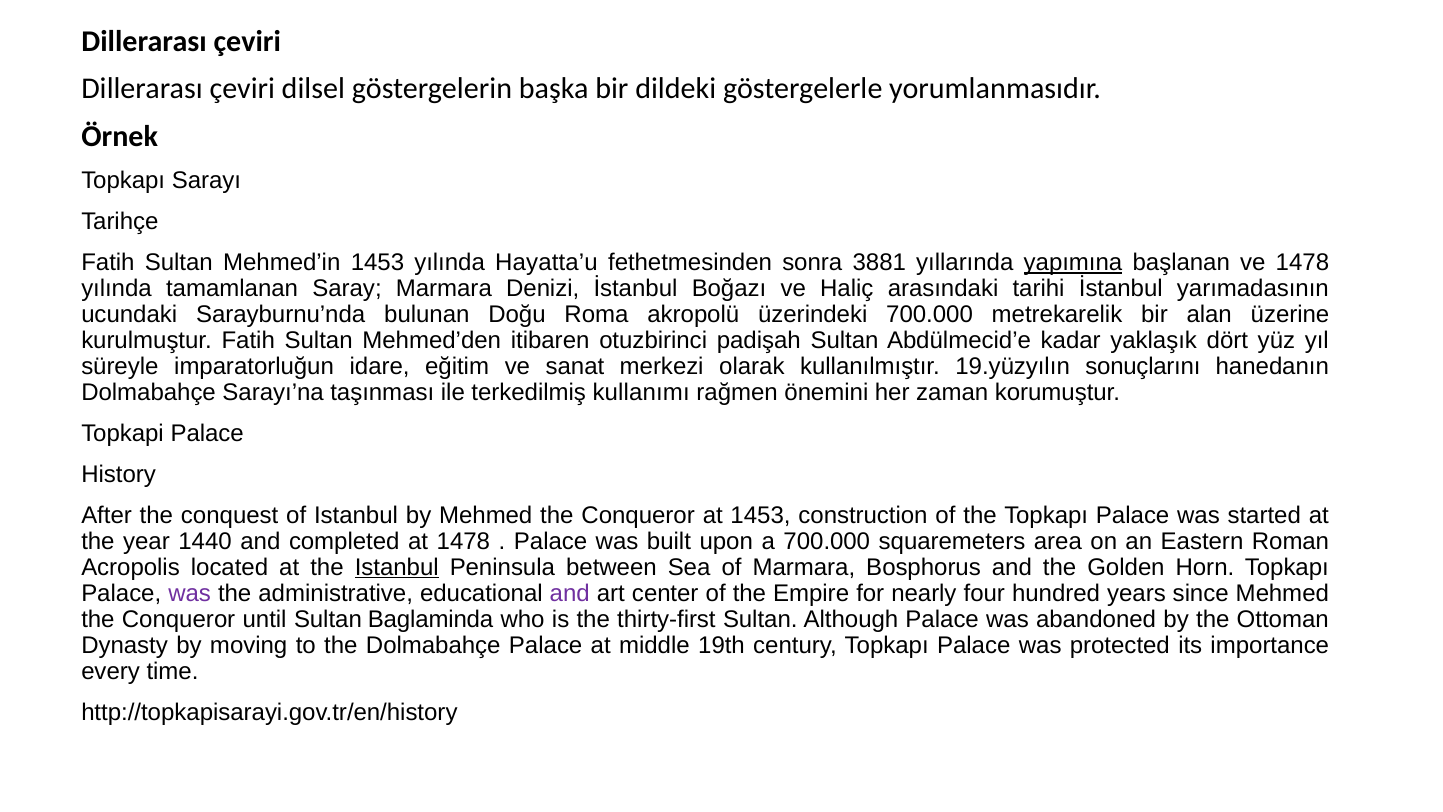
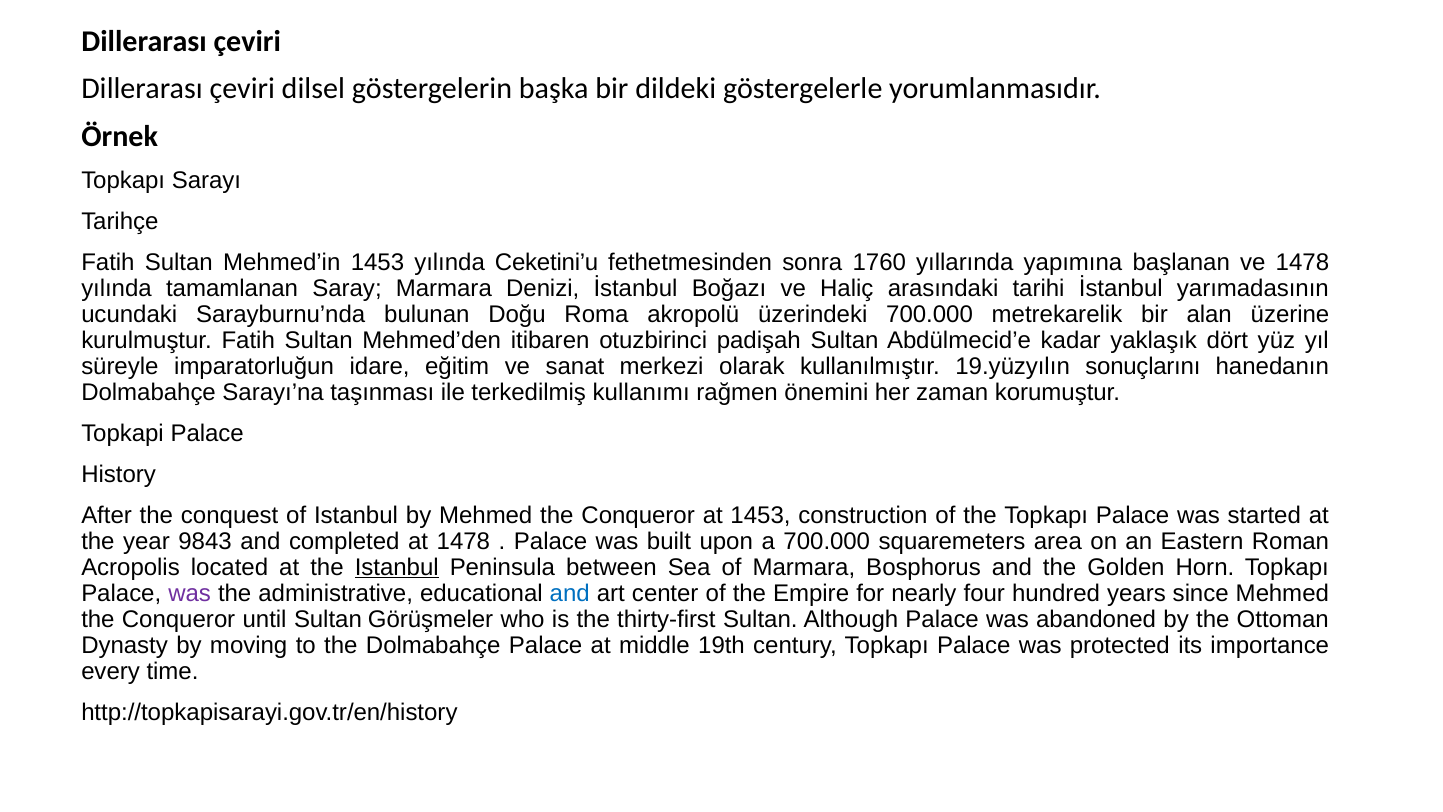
Hayatta’u: Hayatta’u -> Ceketini’u
3881: 3881 -> 1760
yapımına underline: present -> none
1440: 1440 -> 9843
and at (570, 593) colour: purple -> blue
Baglaminda: Baglaminda -> Görüşmeler
